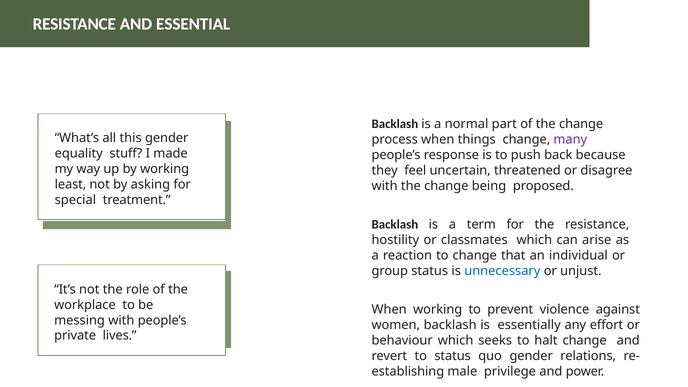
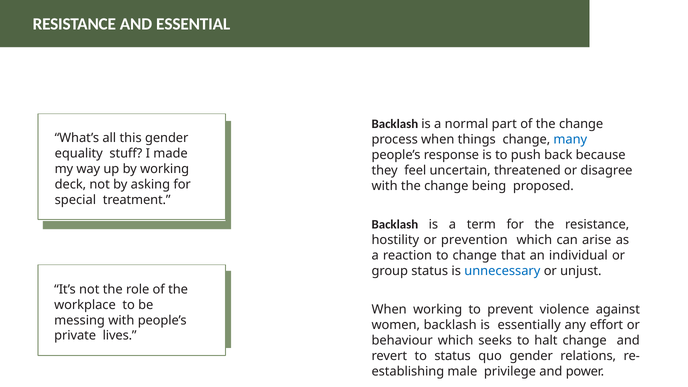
many colour: purple -> blue
least: least -> deck
classmates: classmates -> prevention
